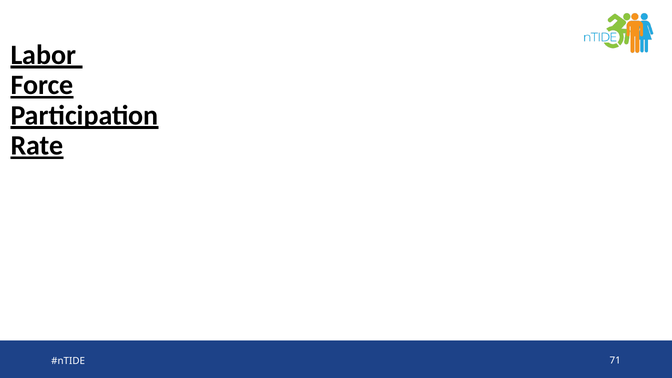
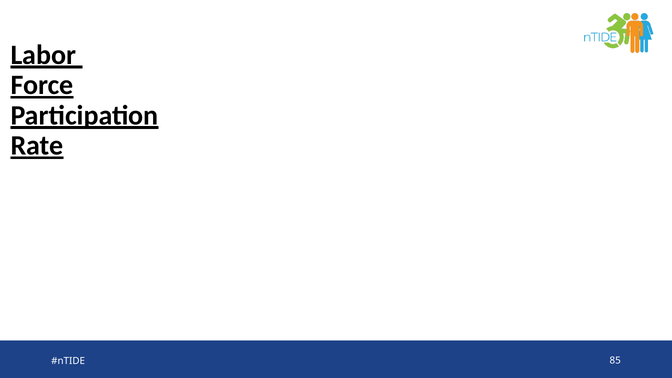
71: 71 -> 85
